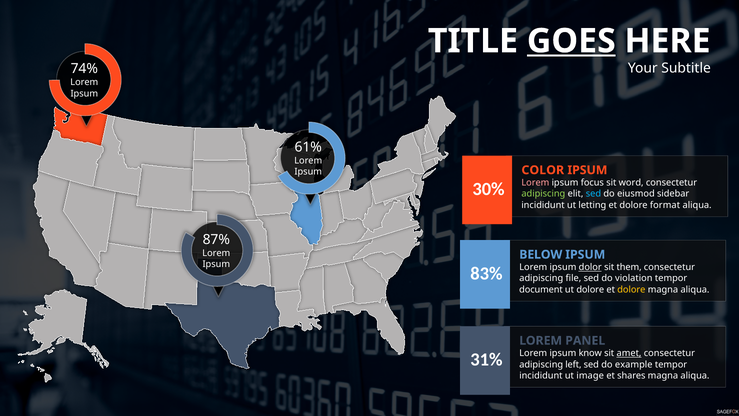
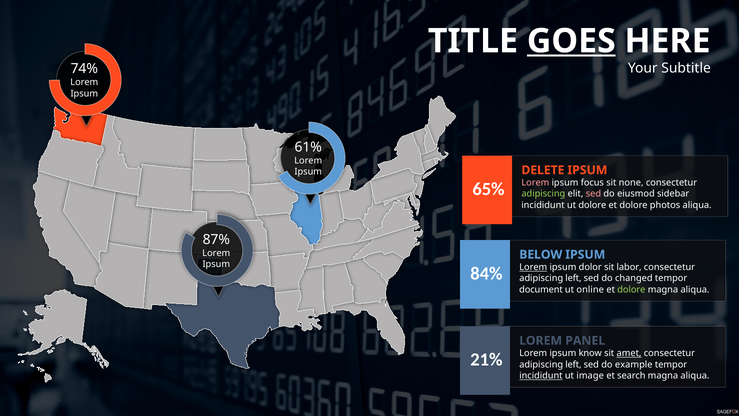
COLOR: COLOR -> DELETE
word: word -> none
30%: 30% -> 65%
sed at (593, 194) colour: light blue -> pink
ut letting: letting -> dolore
format: format -> photos
Lorem at (533, 267) underline: none -> present
dolor underline: present -> none
them: them -> labor
83%: 83% -> 84%
file at (573, 278): file -> left
violation: violation -> changed
ut dolore: dolore -> online
dolore at (631, 289) colour: yellow -> light green
31%: 31% -> 21%
incididunt at (541, 375) underline: none -> present
shares: shares -> search
